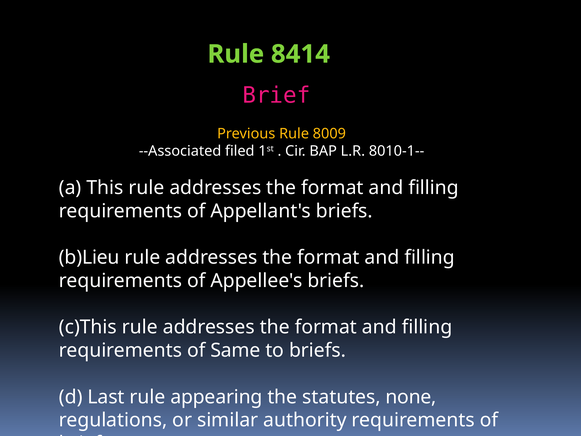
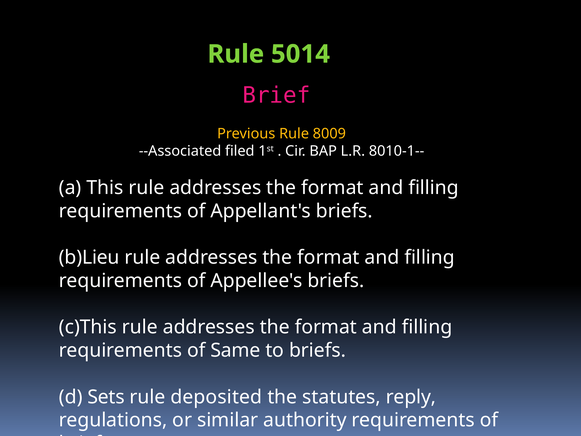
8414: 8414 -> 5014
Last: Last -> Sets
appearing: appearing -> deposited
none: none -> reply
